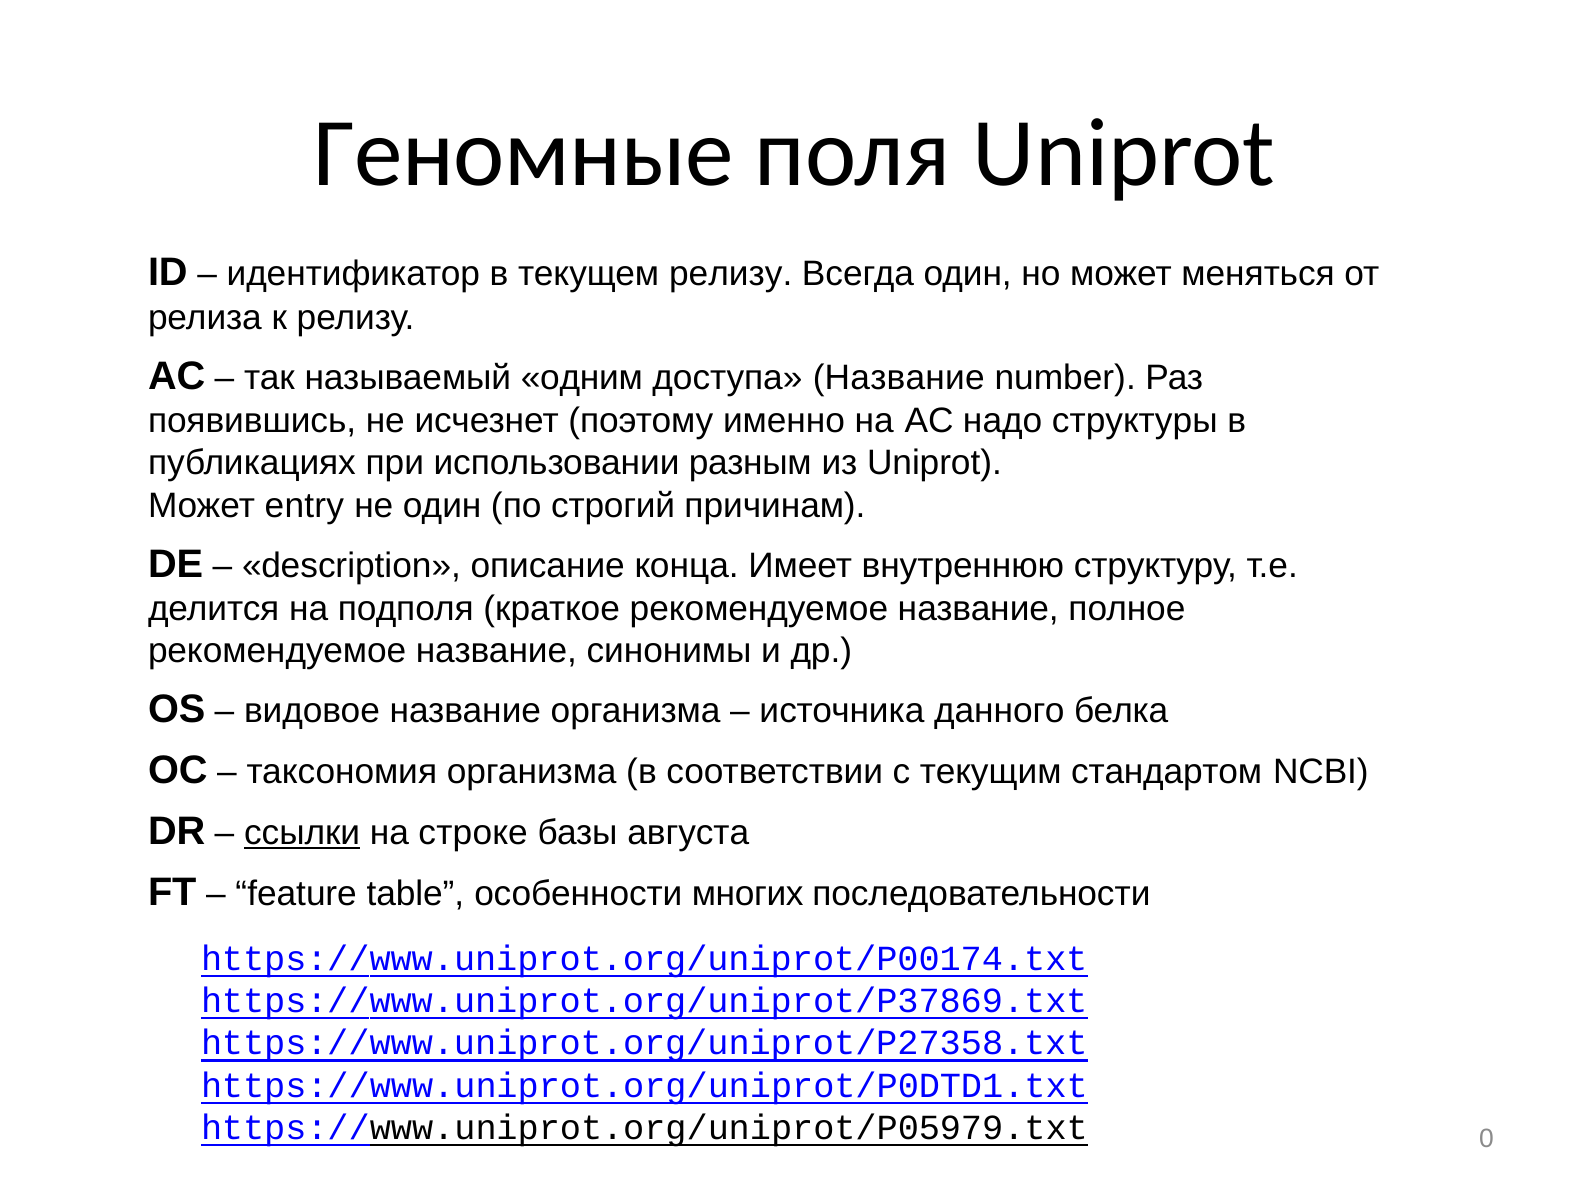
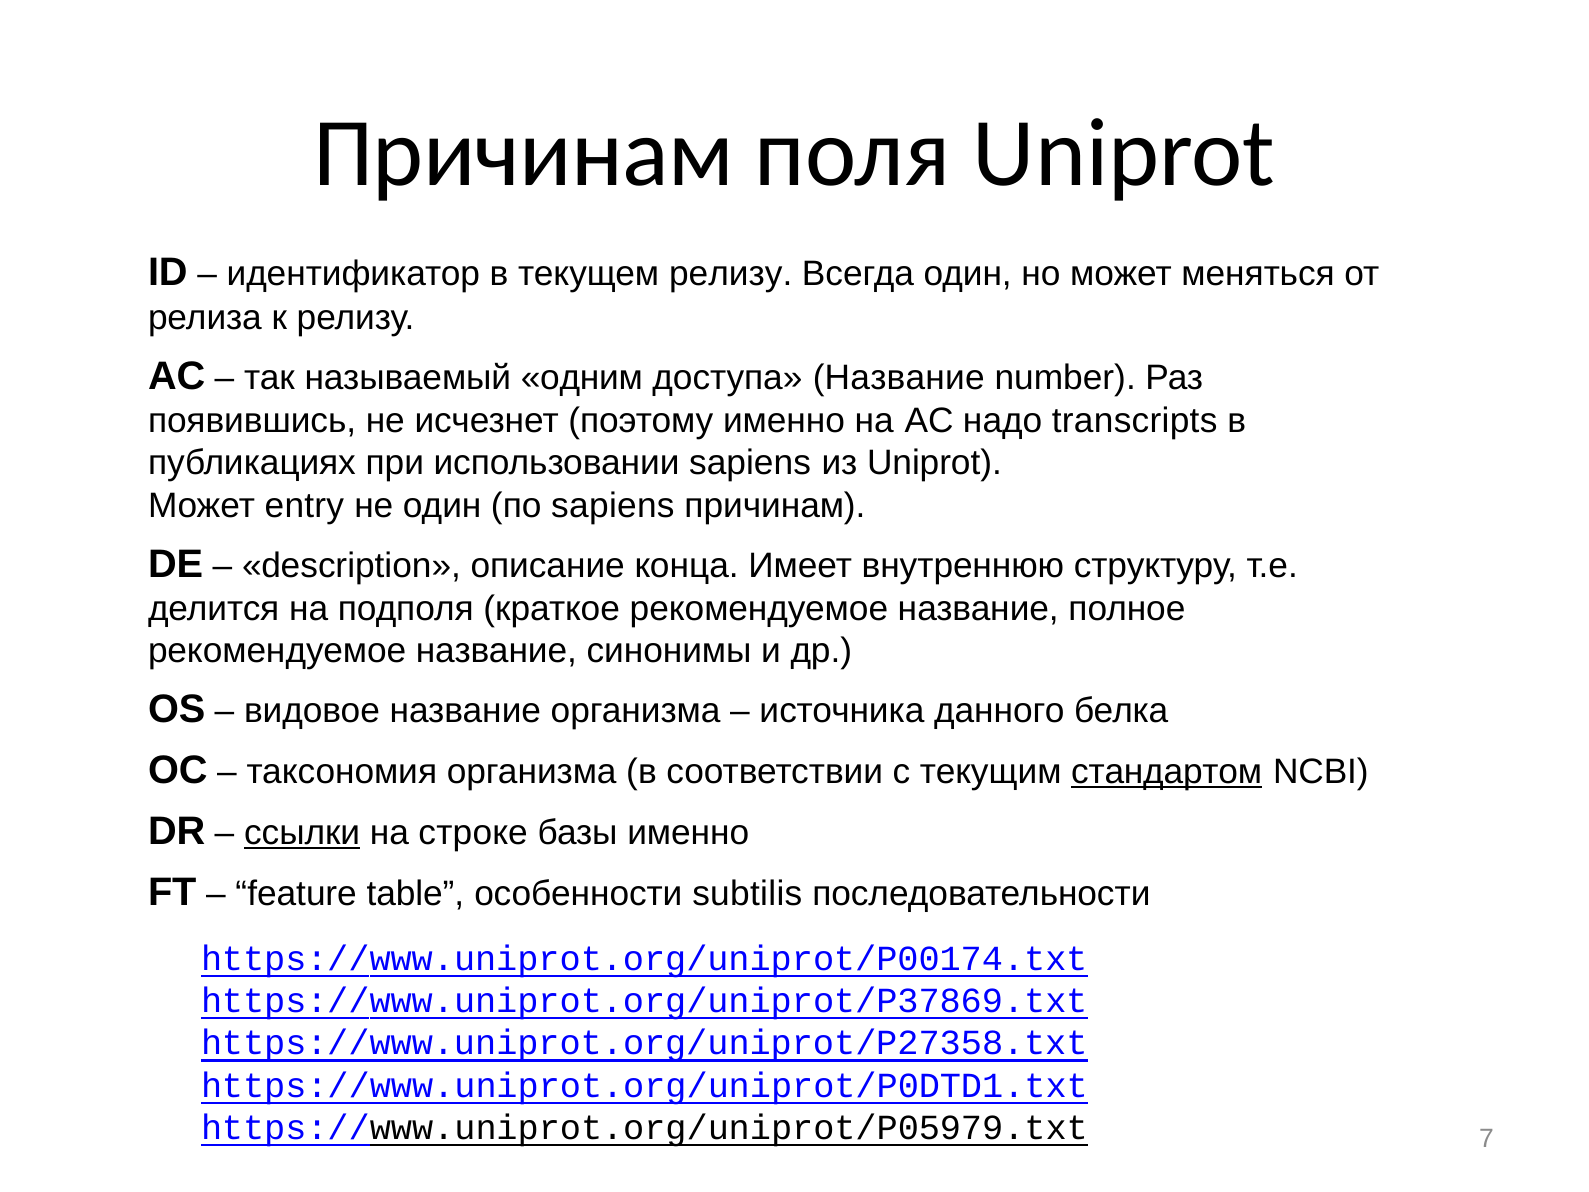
Геномные at (523, 154): Геномные -> Причинам
структуры: структуры -> transcripts
использовании разным: разным -> sapiens
по строгий: строгий -> sapiens
стандартом underline: none -> present
базы августа: августа -> именно
многих: многих -> subtilis
0: 0 -> 7
